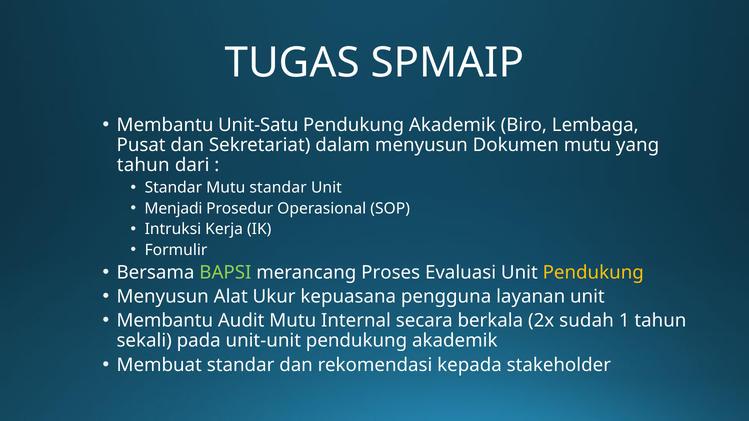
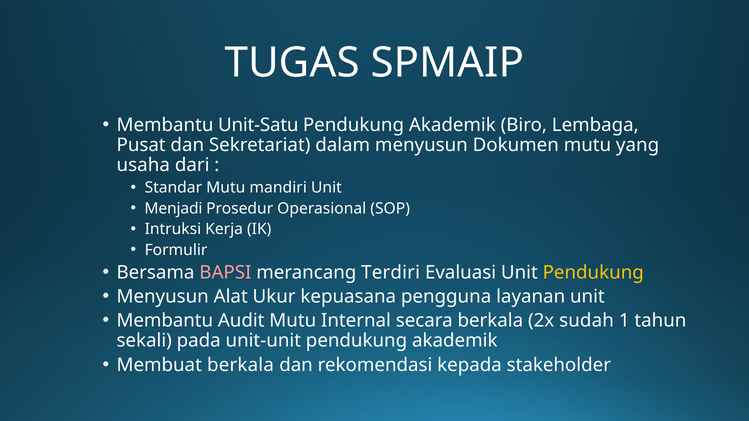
tahun at (143, 165): tahun -> usaha
Mutu standar: standar -> mandiri
BAPSI colour: light green -> pink
Proses: Proses -> Terdiri
Membuat standar: standar -> berkala
